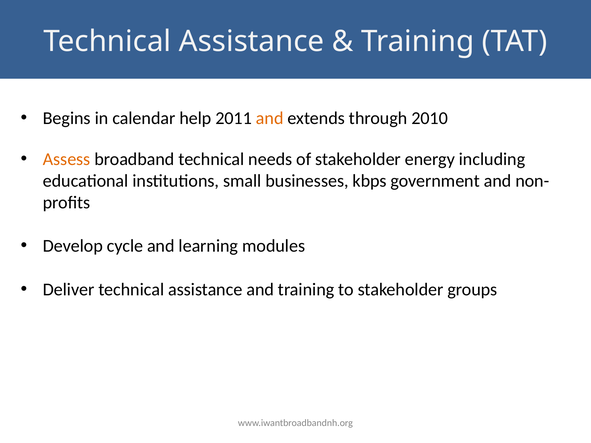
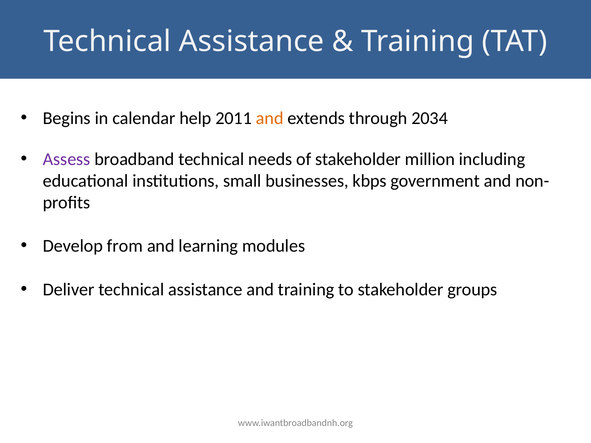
2010: 2010 -> 2034
Assess colour: orange -> purple
energy: energy -> million
cycle: cycle -> from
